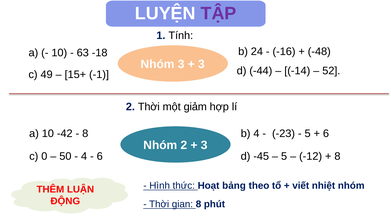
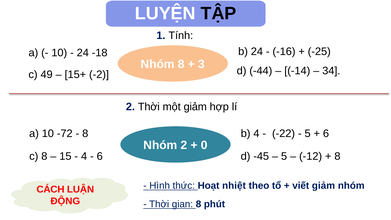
TẬP colour: purple -> black
63 at (83, 53): 63 -> 24
-48: -48 -> -25
Nhóm 3: 3 -> 8
-1: -1 -> -2
52: 52 -> 34
-42: -42 -> -72
-23: -23 -> -22
3 at (204, 145): 3 -> 0
c 0: 0 -> 8
50: 50 -> 15
bảng: bảng -> nhiệt
viết nhiệt: nhiệt -> giảm
THÊM: THÊM -> CÁCH
